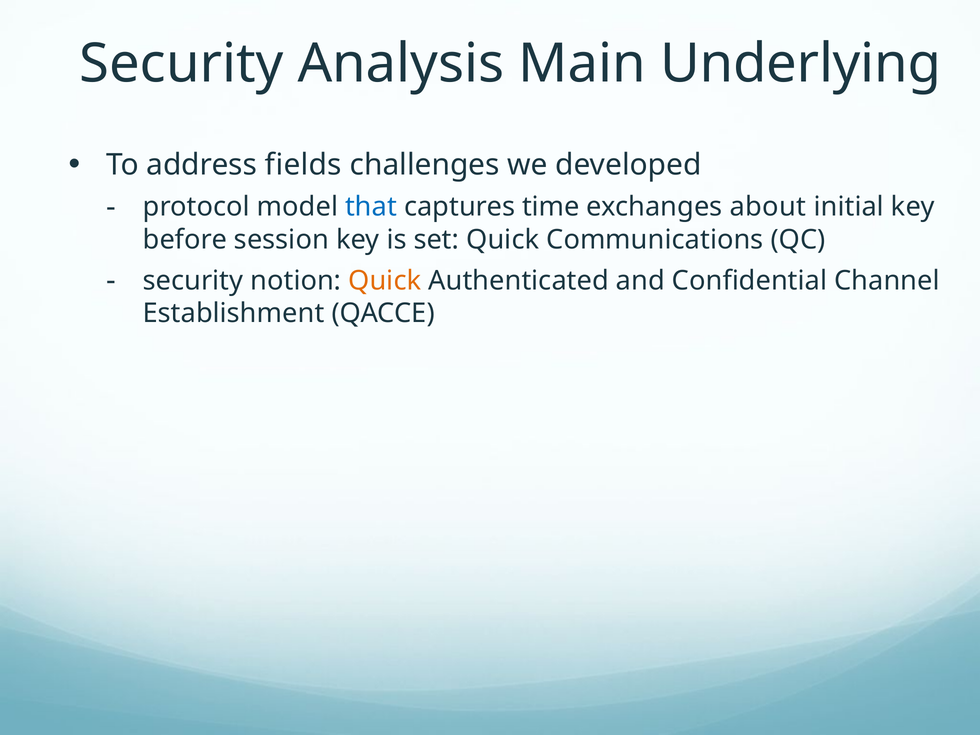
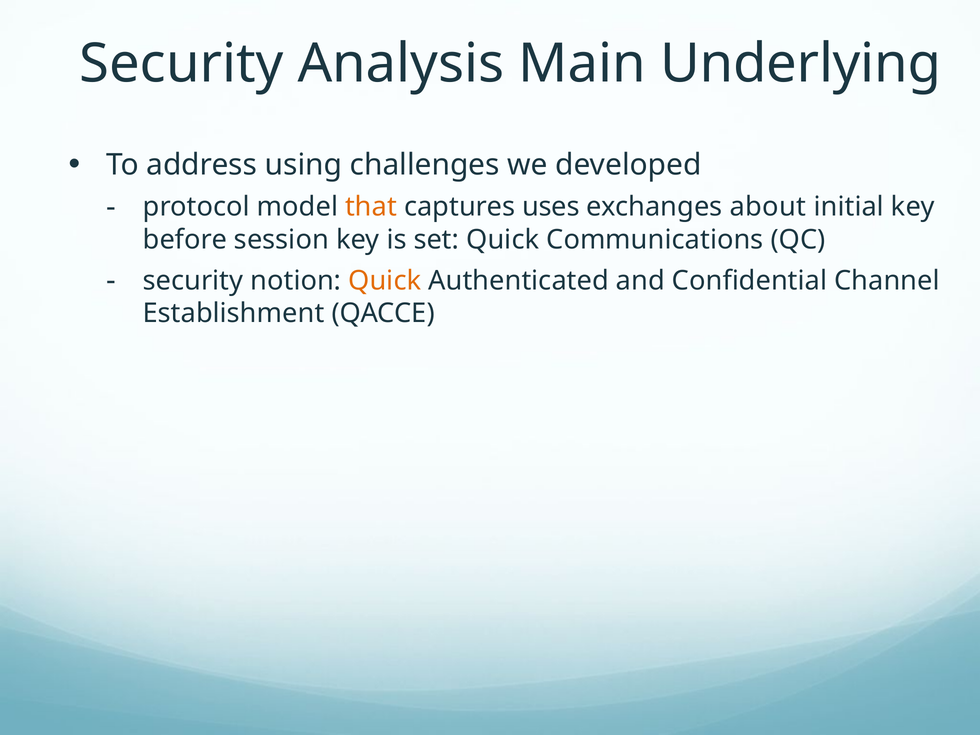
fields: fields -> using
that colour: blue -> orange
time: time -> uses
